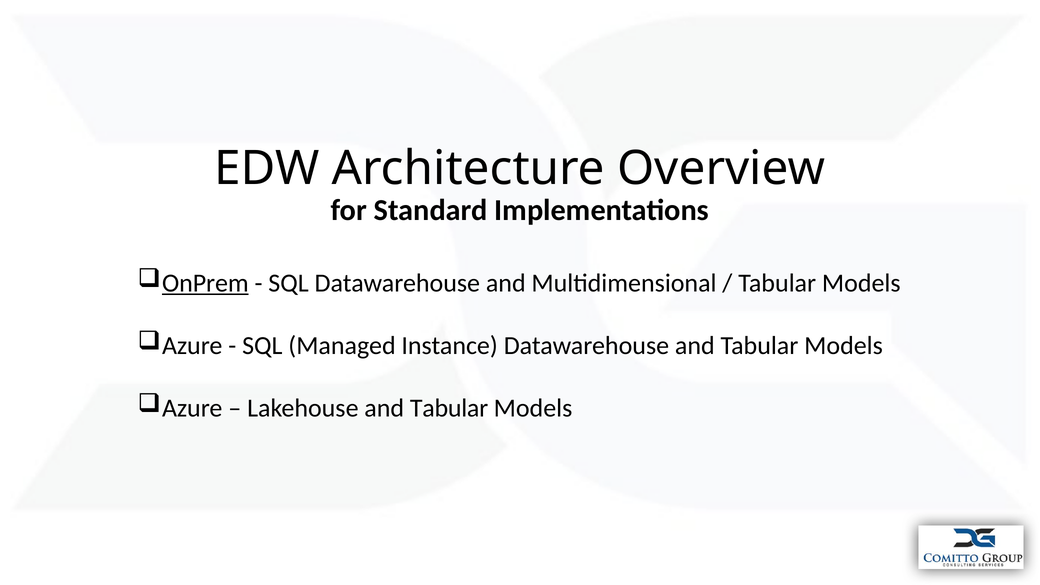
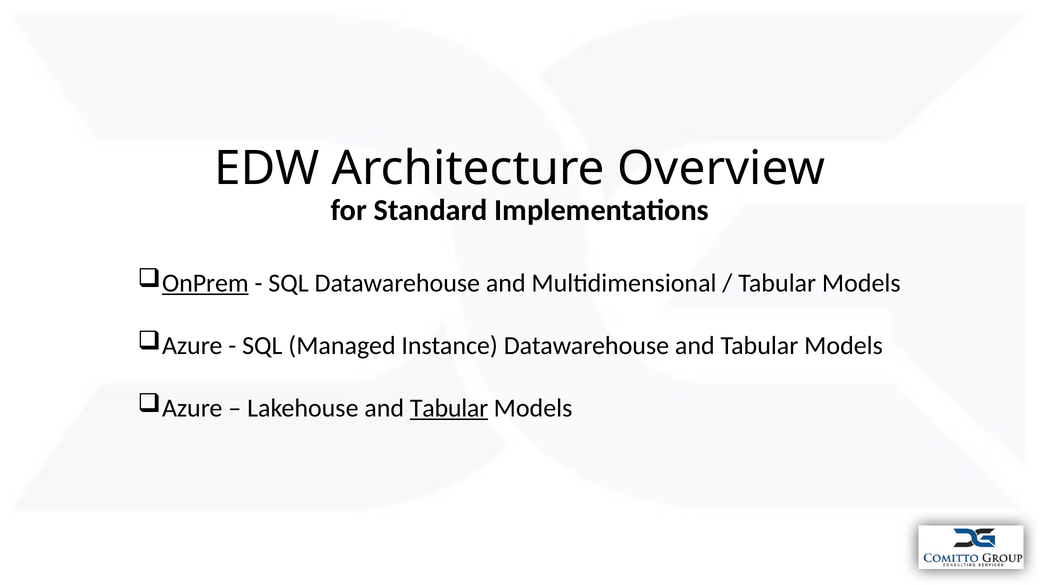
Tabular at (449, 408) underline: none -> present
